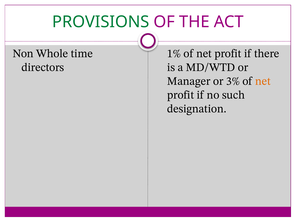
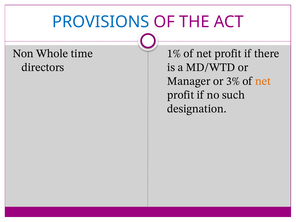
PROVISIONS colour: green -> blue
